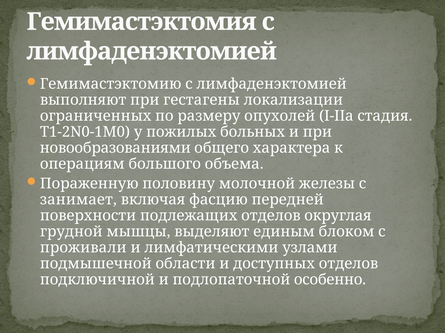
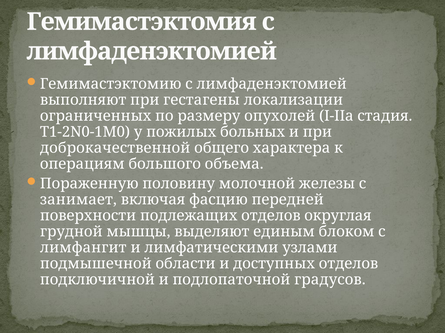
новообразованиями: новообразованиями -> доброкачественной
проживали: проживали -> лимфангит
особенно: особенно -> градусов
